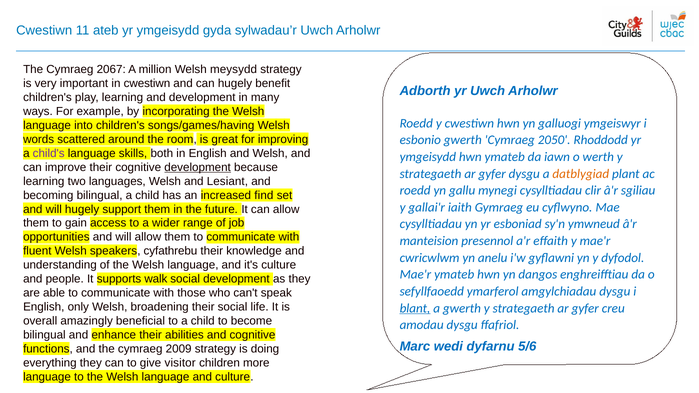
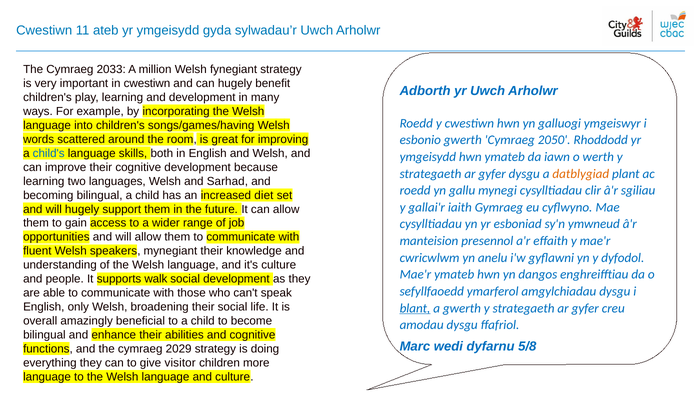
2067: 2067 -> 2033
meysydd: meysydd -> fynegiant
child's colour: purple -> blue
development at (198, 167) underline: present -> none
Lesiant: Lesiant -> Sarhad
find: find -> diet
cyfathrebu: cyfathrebu -> mynegiant
5/6: 5/6 -> 5/8
2009: 2009 -> 2029
